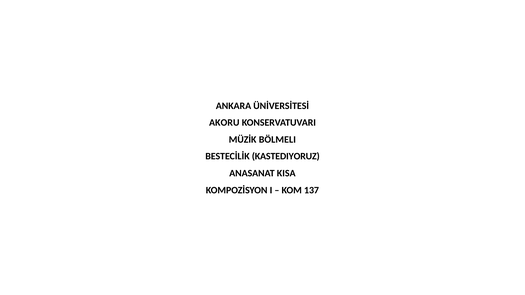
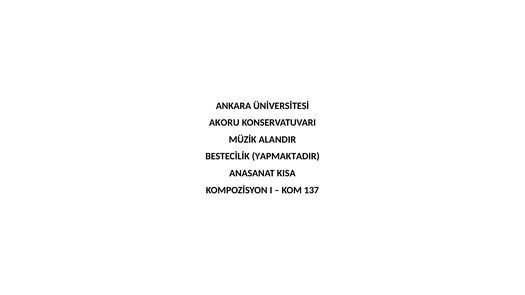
BÖLMELI: BÖLMELI -> ALANDIR
KASTEDIYORUZ: KASTEDIYORUZ -> YAPMAKTADIR
